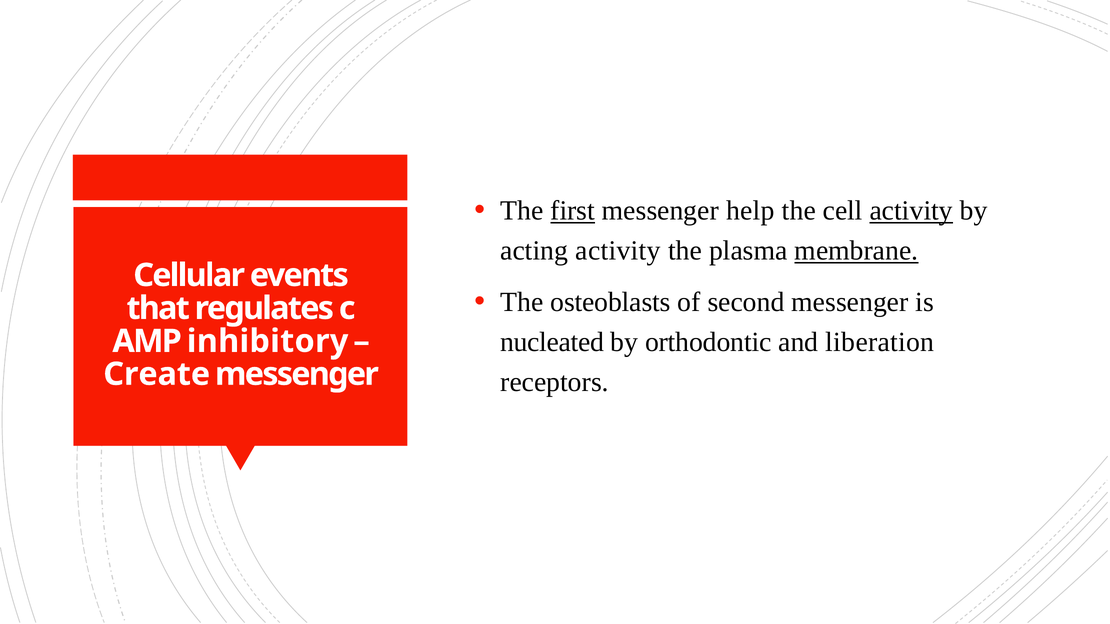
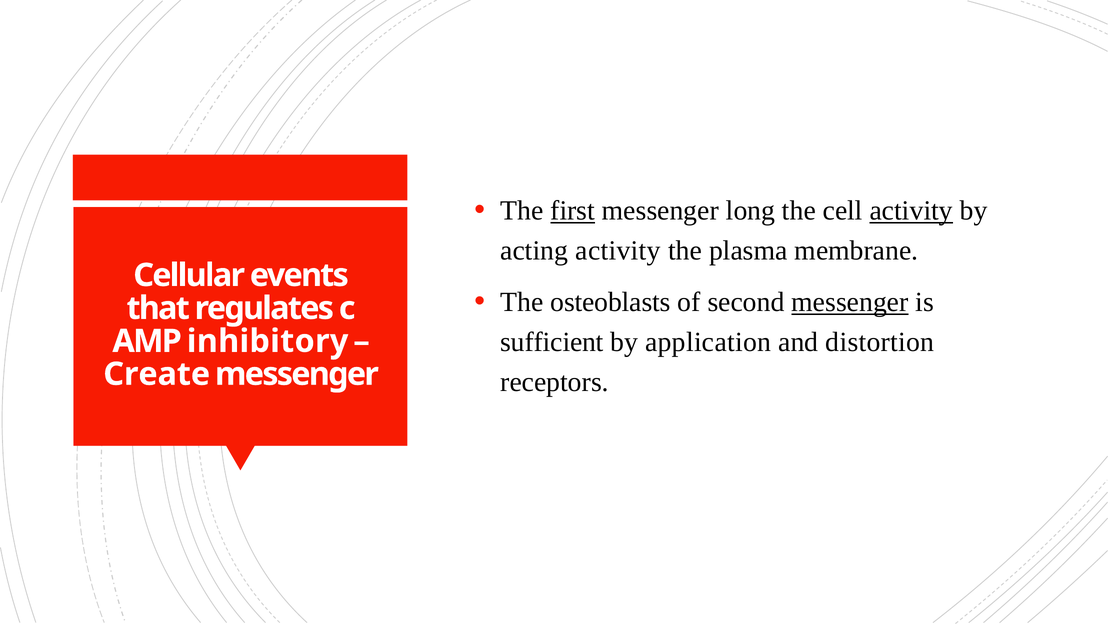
help: help -> long
membrane underline: present -> none
messenger at (850, 302) underline: none -> present
nucleated: nucleated -> sufficient
orthodontic: orthodontic -> application
liberation: liberation -> distortion
